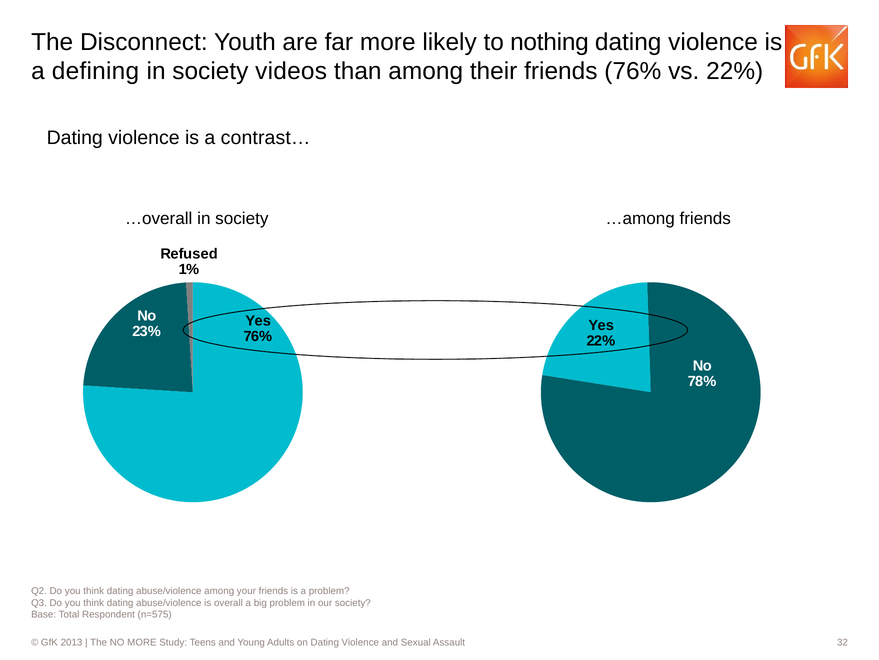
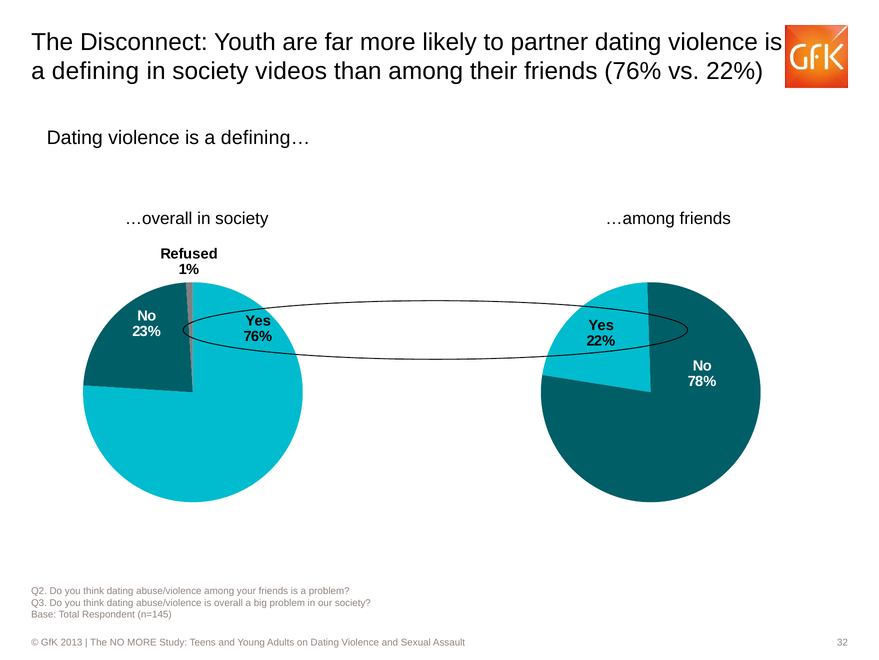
nothing: nothing -> partner
contrast…: contrast… -> defining…
n=575: n=575 -> n=145
